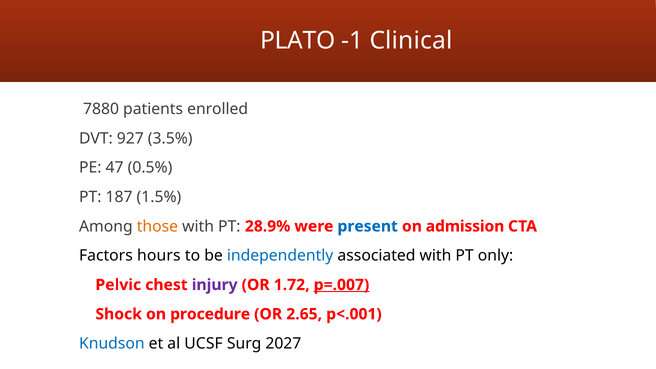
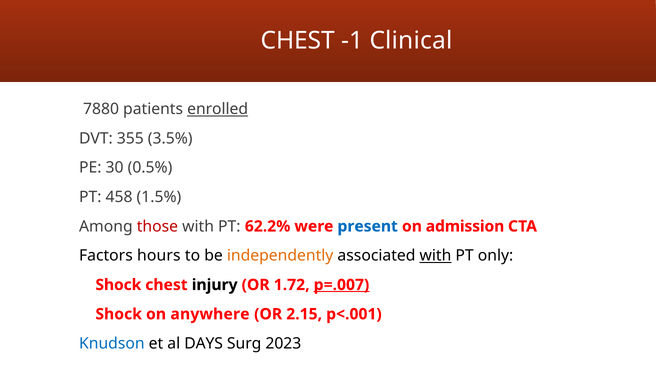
PLATO at (298, 41): PLATO -> CHEST
enrolled underline: none -> present
927: 927 -> 355
47: 47 -> 30
187: 187 -> 458
those colour: orange -> red
28.9%: 28.9% -> 62.2%
independently colour: blue -> orange
with at (435, 256) underline: none -> present
Pelvic at (118, 285): Pelvic -> Shock
injury colour: purple -> black
procedure: procedure -> anywhere
2.65: 2.65 -> 2.15
UCSF: UCSF -> DAYS
2027: 2027 -> 2023
